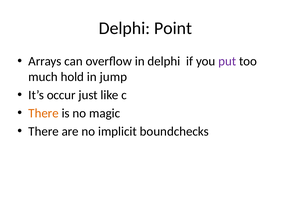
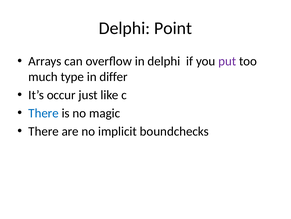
hold: hold -> type
jump: jump -> differ
There at (44, 113) colour: orange -> blue
